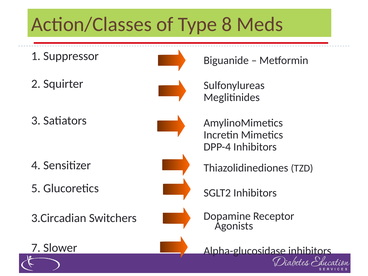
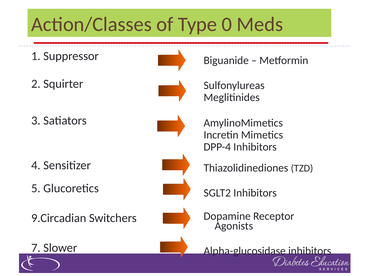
8: 8 -> 0
3.Circadian: 3.Circadian -> 9.Circadian
